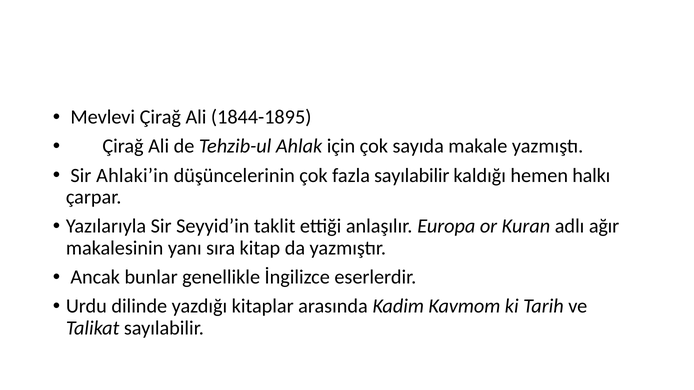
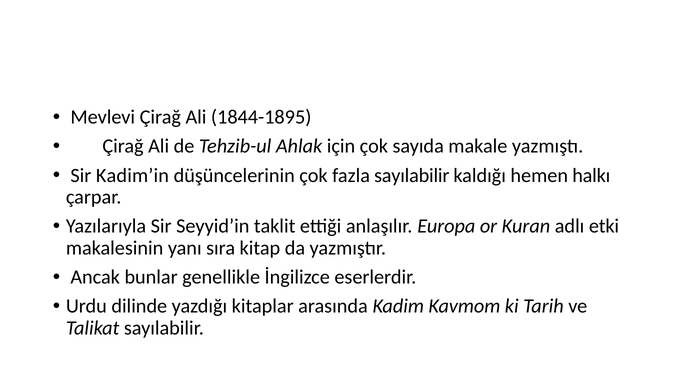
Ahlaki’in: Ahlaki’in -> Kadim’in
ağır: ağır -> etki
